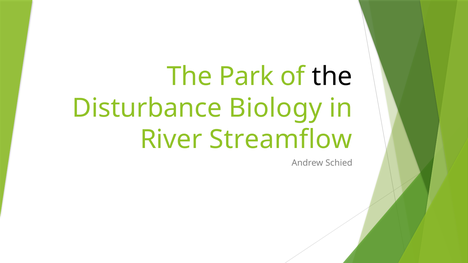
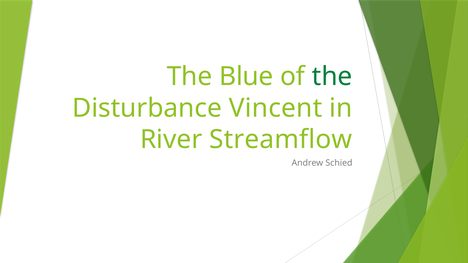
Park: Park -> Blue
the at (332, 77) colour: black -> green
Biology: Biology -> Vincent
